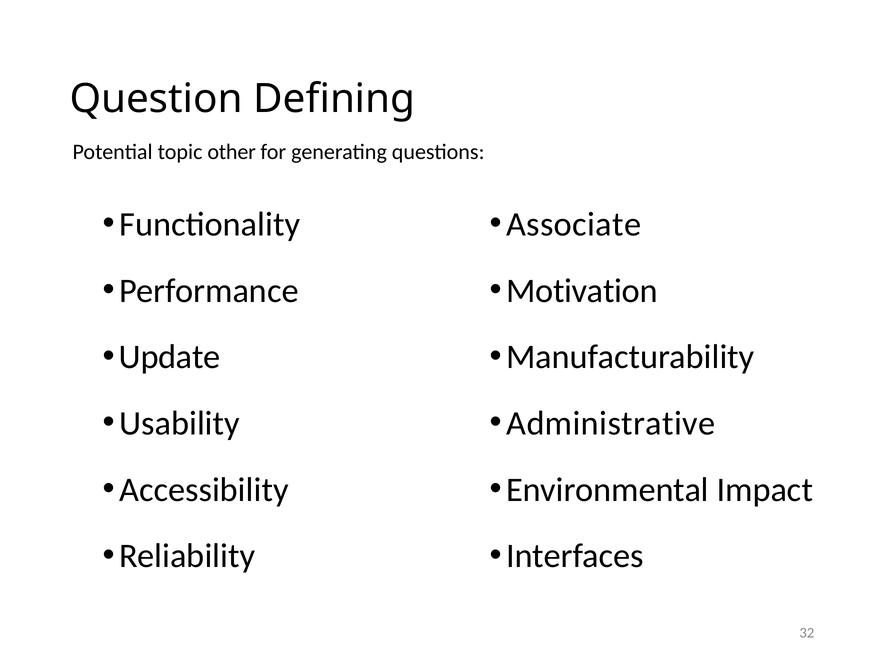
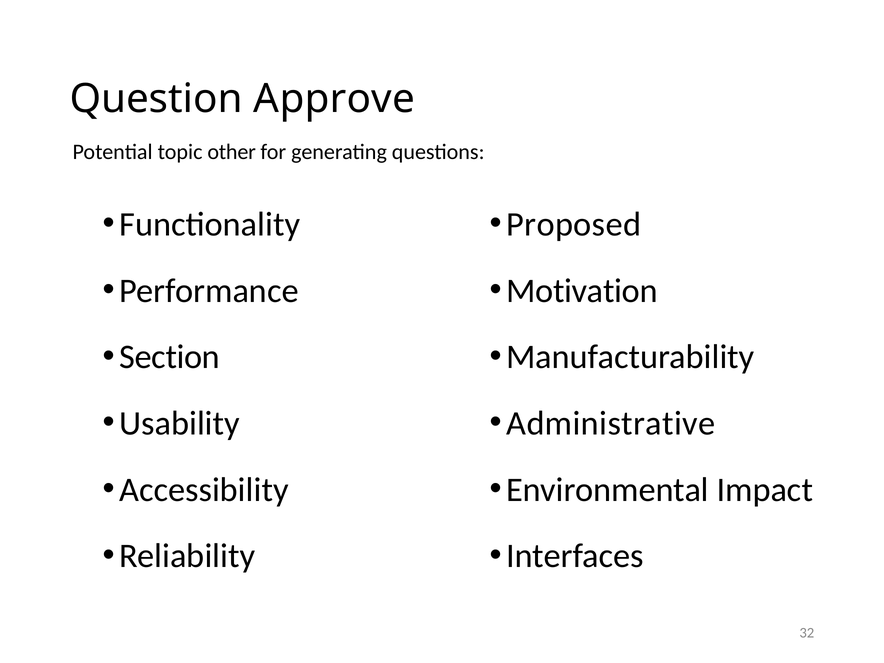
Defining: Defining -> Approve
Associate: Associate -> Proposed
Update: Update -> Section
